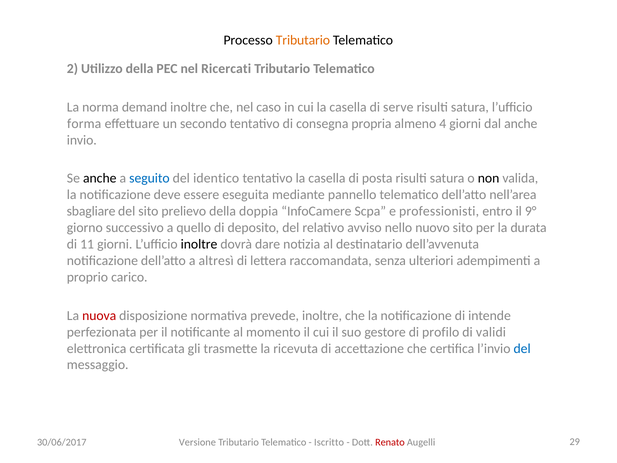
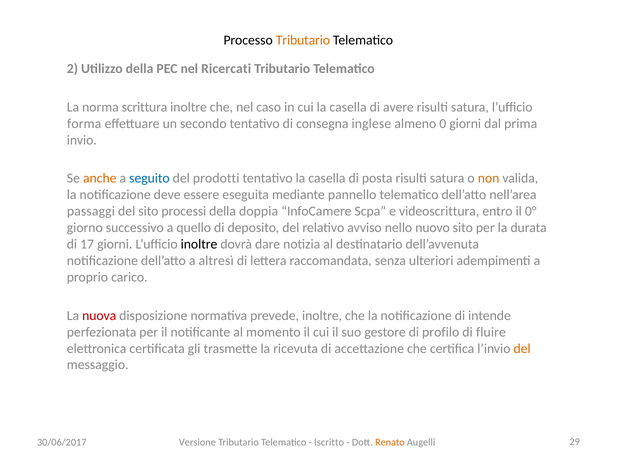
demand: demand -> scrittura
serve: serve -> avere
propria: propria -> inglese
4: 4 -> 0
dal anche: anche -> prima
anche at (100, 178) colour: black -> orange
identico: identico -> prodotti
non colour: black -> orange
sbagliare: sbagliare -> passaggi
prelievo: prelievo -> processi
professionisti: professionisti -> videoscrittura
9°: 9° -> 0°
11: 11 -> 17
validi: validi -> fluire
del at (522, 348) colour: blue -> orange
Renato colour: red -> orange
